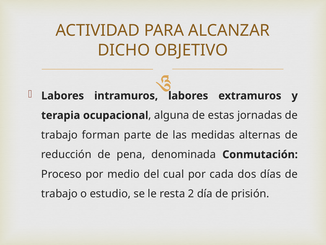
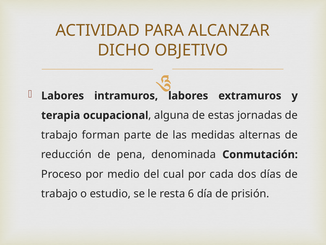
2: 2 -> 6
